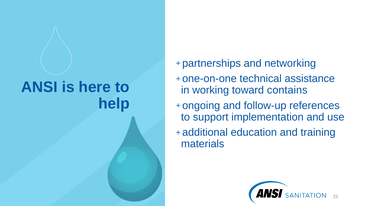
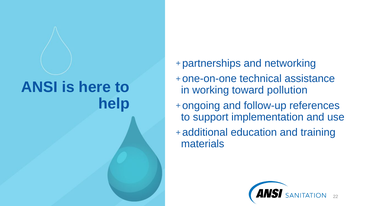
contains: contains -> pollution
